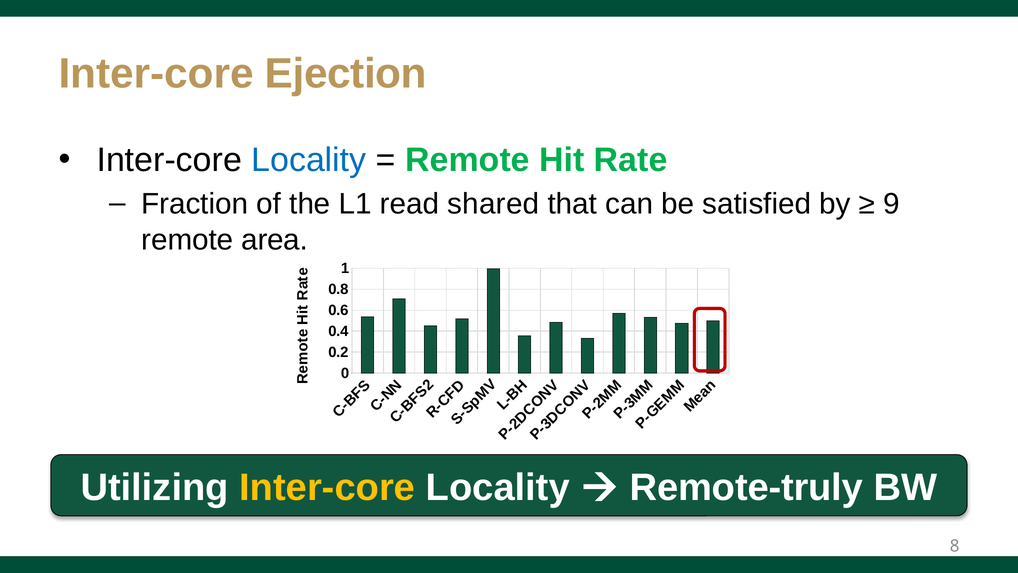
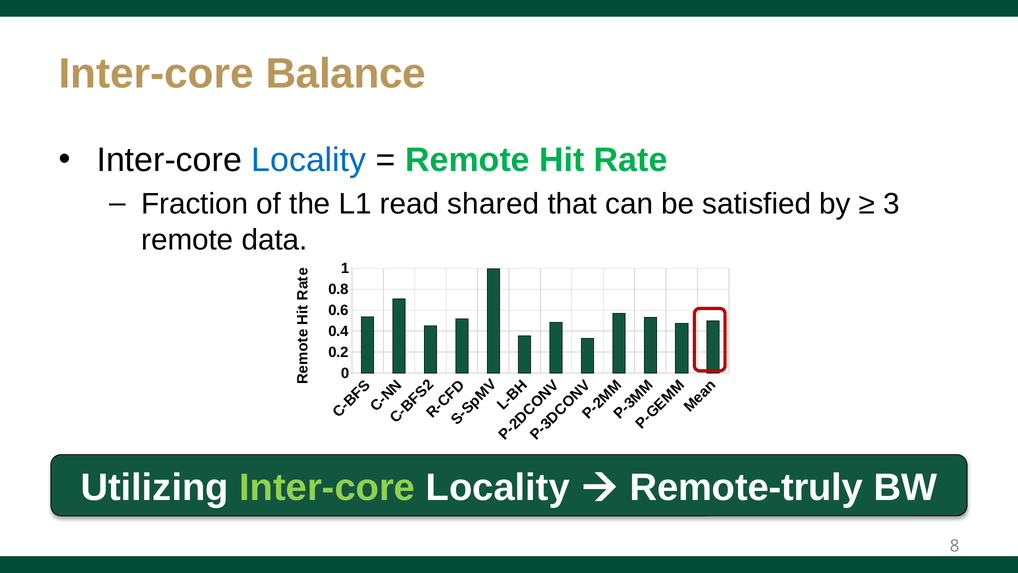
Ejection: Ejection -> Balance
9 at (892, 204): 9 -> 3
area: area -> data
Inter-core at (327, 488) colour: yellow -> light green
